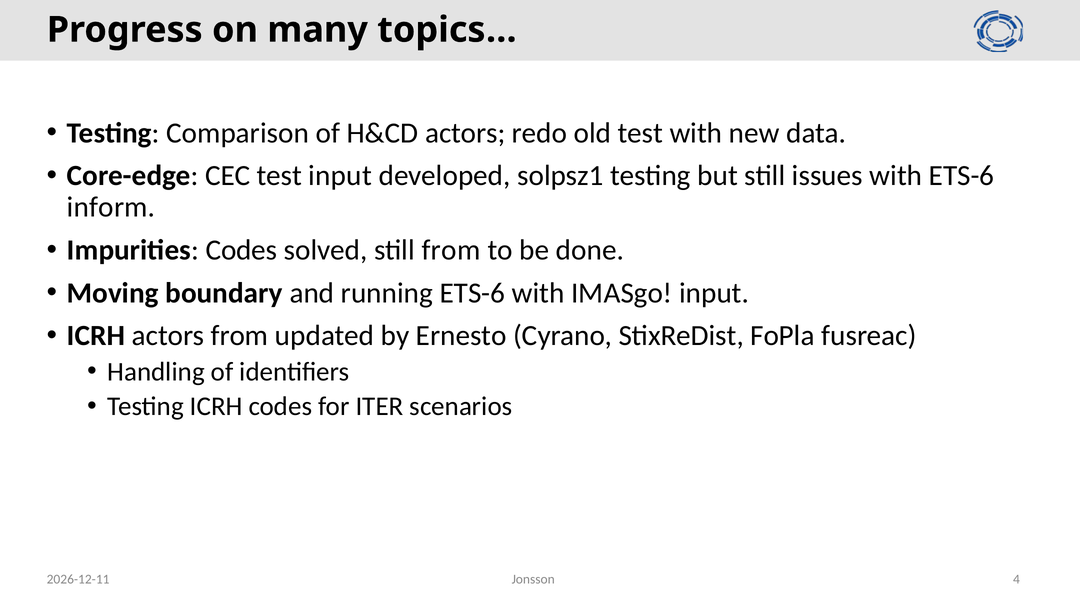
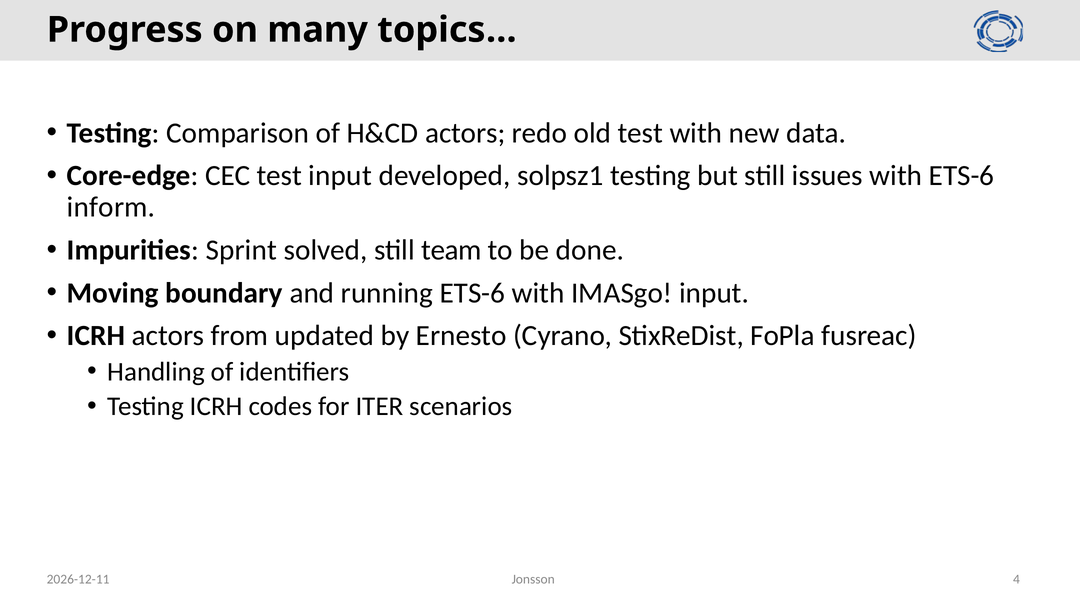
Impurities Codes: Codes -> Sprint
still from: from -> team
